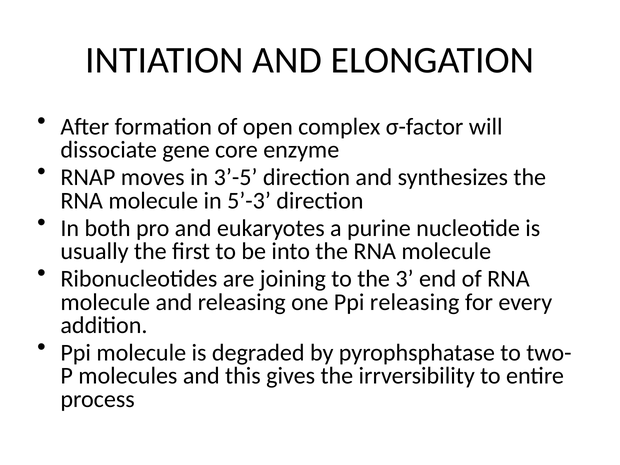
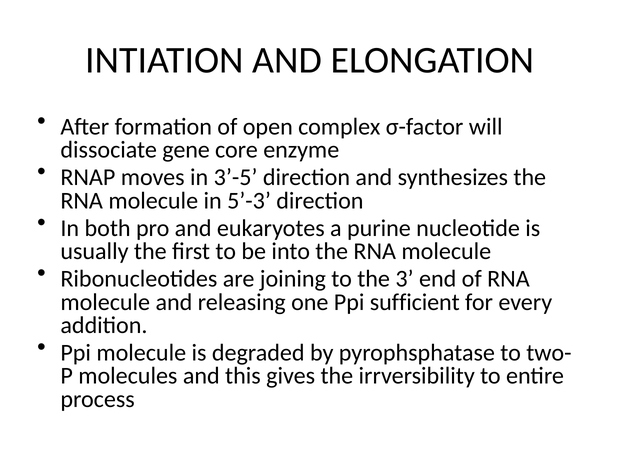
Ppi releasing: releasing -> sufficient
